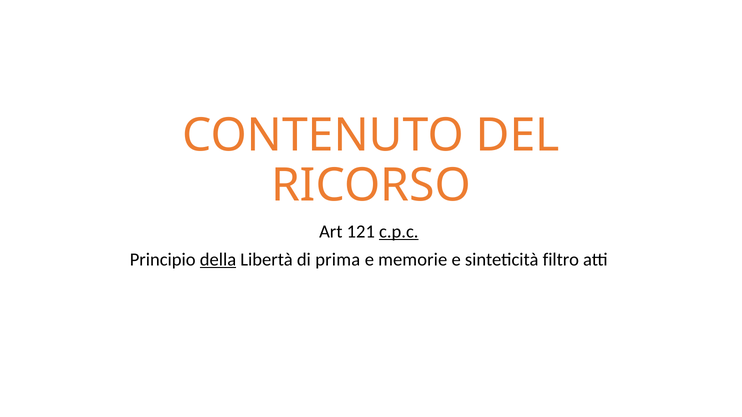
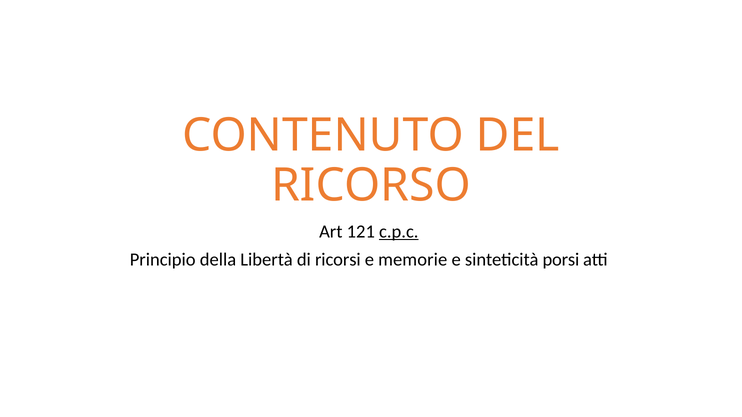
della underline: present -> none
prima: prima -> ricorsi
filtro: filtro -> porsi
